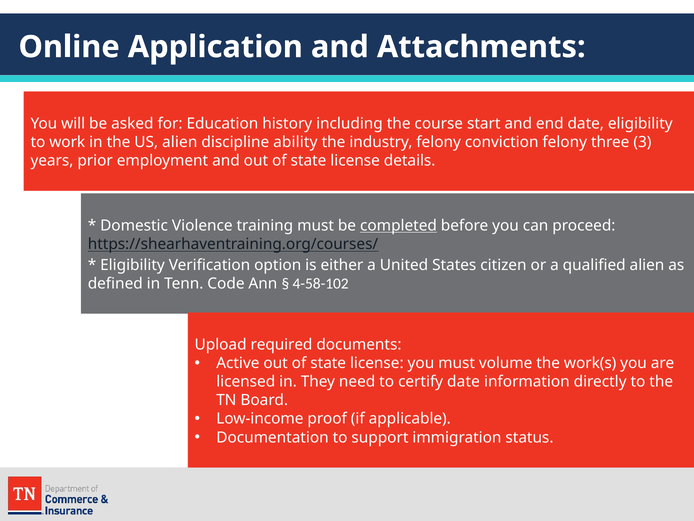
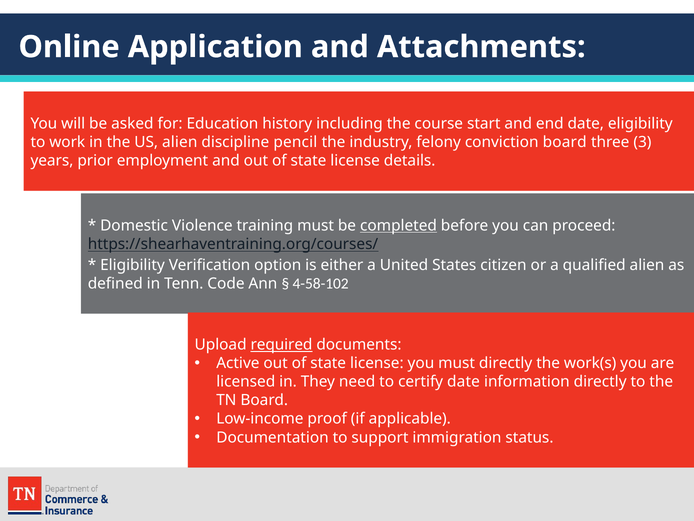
ability: ability -> pencil
conviction felony: felony -> board
required underline: none -> present
must volume: volume -> directly
